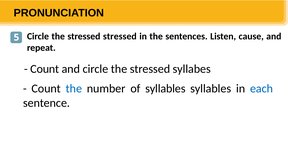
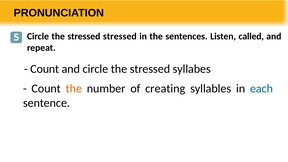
cause: cause -> called
the at (74, 89) colour: blue -> orange
of syllables: syllables -> creating
